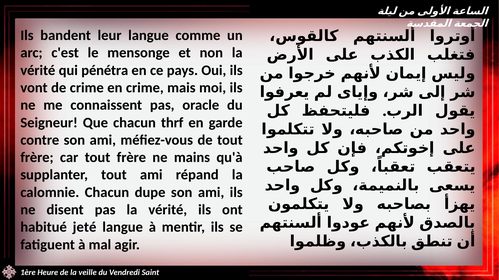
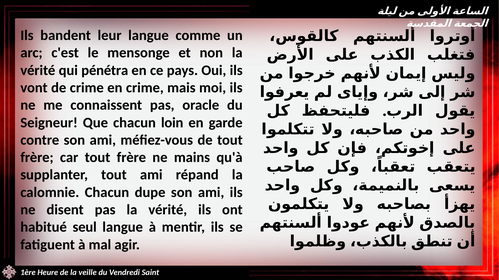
thrf: thrf -> loin
jeté: jeté -> seul
